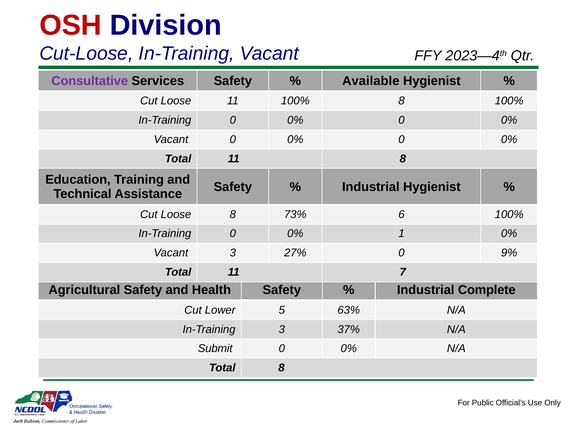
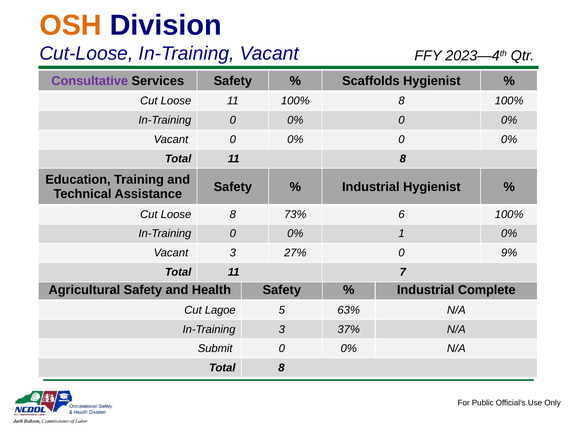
OSH colour: red -> orange
Available: Available -> Scaffolds
Lower: Lower -> Lagoe
